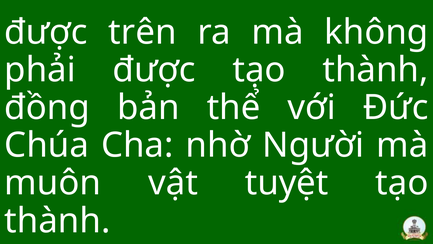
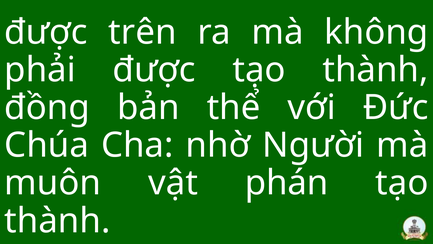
tuyệt: tuyệt -> phán
